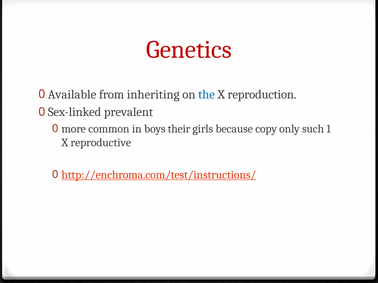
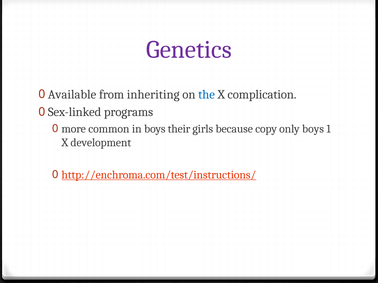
Genetics colour: red -> purple
reproduction: reproduction -> complication
prevalent: prevalent -> programs
only such: such -> boys
reproductive: reproductive -> development
